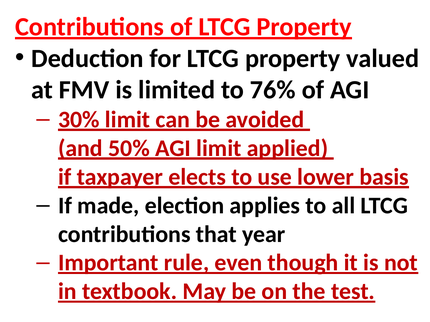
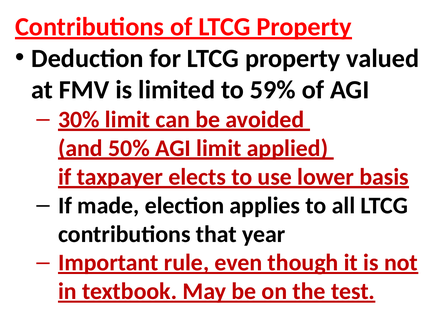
76%: 76% -> 59%
